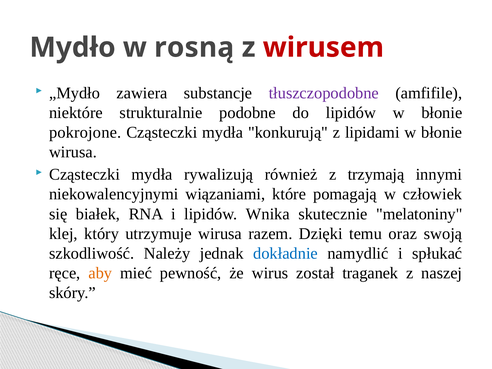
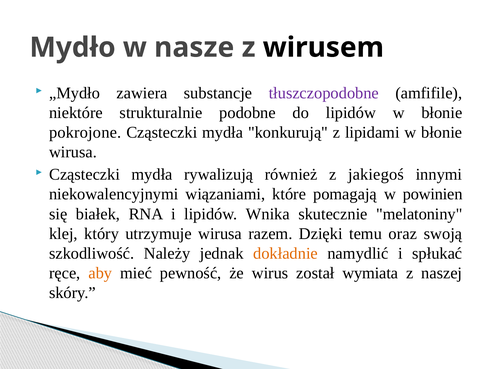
rosną: rosną -> nasze
wirusem colour: red -> black
trzymają: trzymają -> jakiegoś
człowiek: człowiek -> powinien
dokładnie colour: blue -> orange
traganek: traganek -> wymiata
